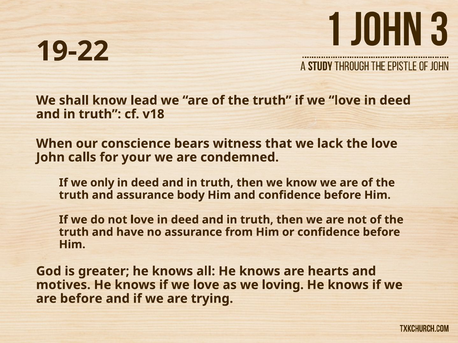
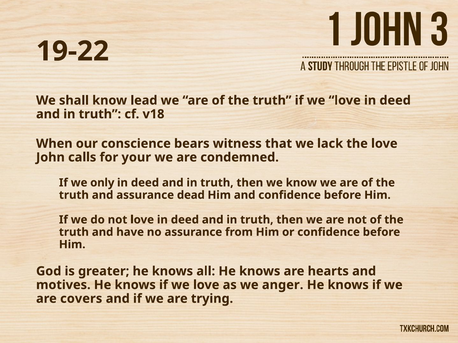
body: body -> dead
loving: loving -> anger
are before: before -> covers
